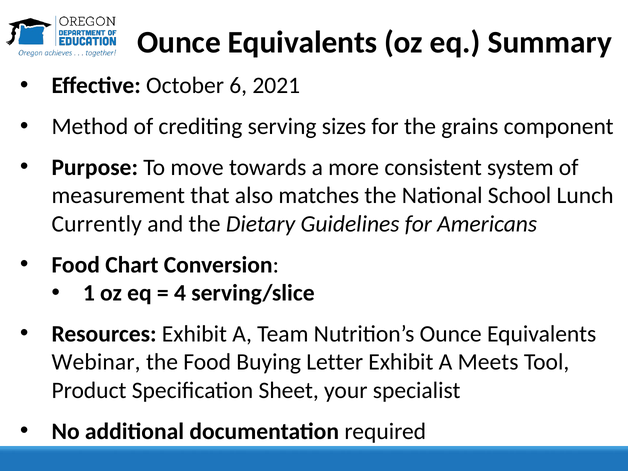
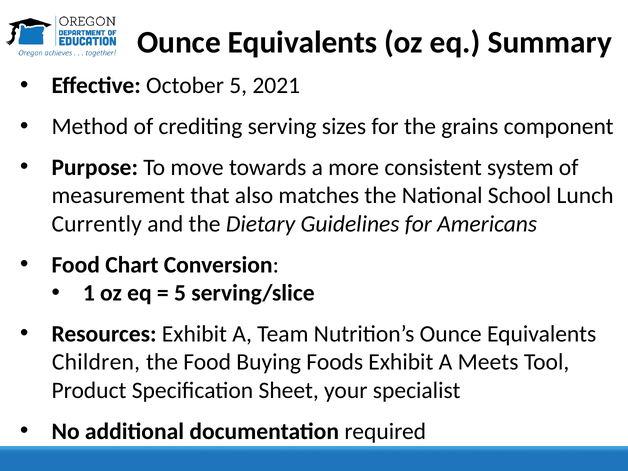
October 6: 6 -> 5
4 at (180, 293): 4 -> 5
Webinar: Webinar -> Children
Letter: Letter -> Foods
